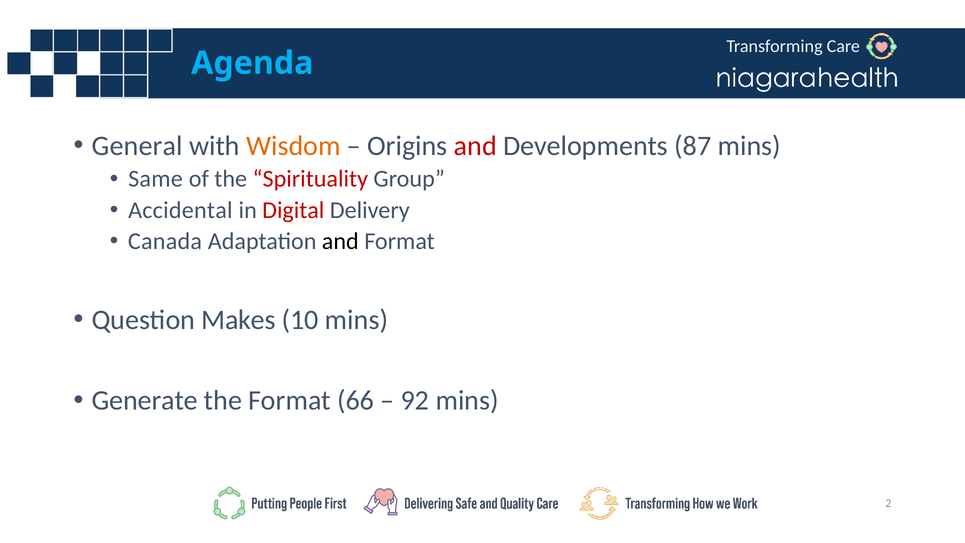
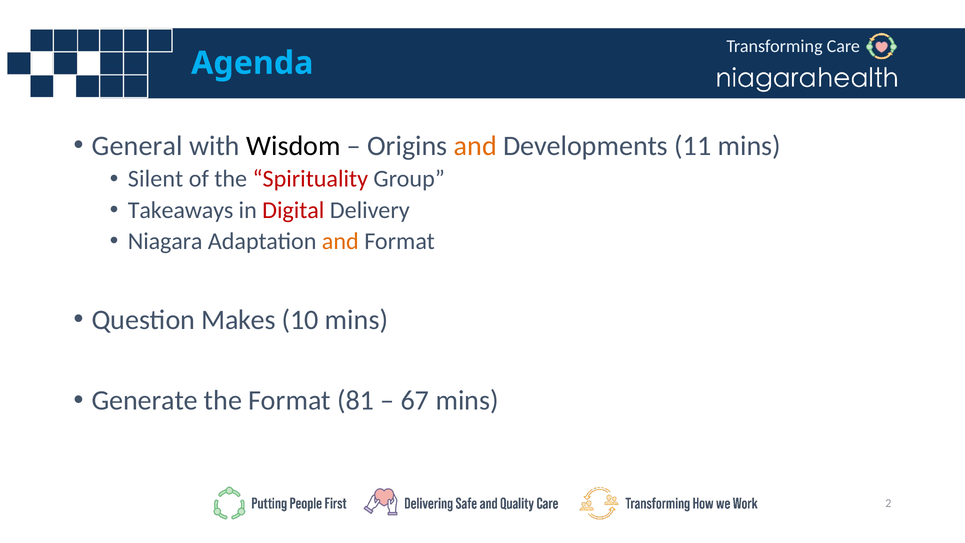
Wisdom colour: orange -> black
and at (475, 146) colour: red -> orange
87: 87 -> 11
Same: Same -> Silent
Accidental: Accidental -> Takeaways
Canada: Canada -> Niagara
and at (340, 241) colour: black -> orange
66: 66 -> 81
92: 92 -> 67
